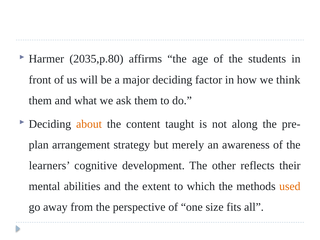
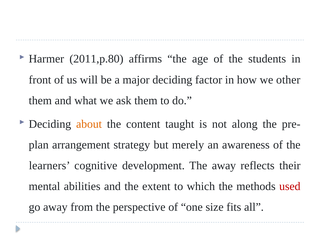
2035,p.80: 2035,p.80 -> 2011,p.80
think: think -> other
The other: other -> away
used colour: orange -> red
